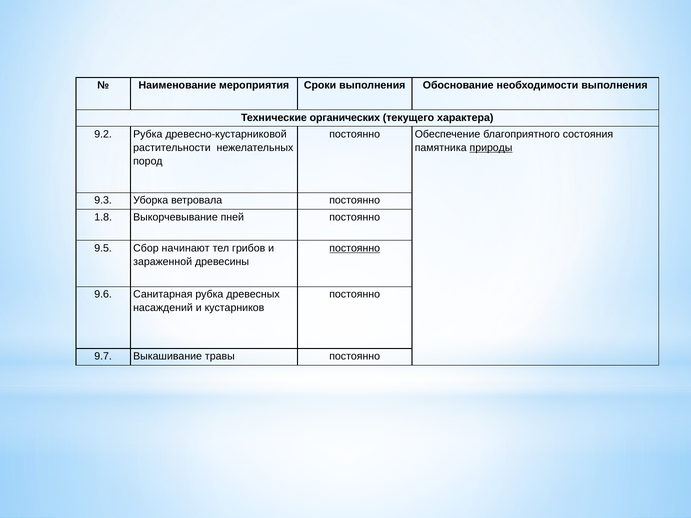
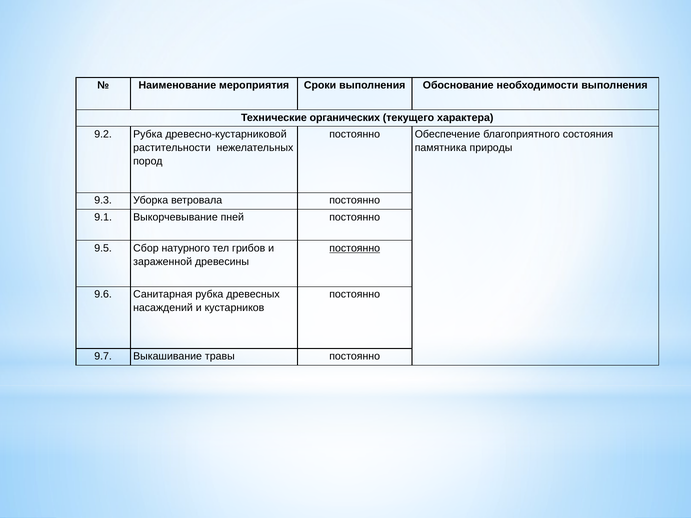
природы underline: present -> none
1.8: 1.8 -> 9.1
начинают: начинают -> натурного
